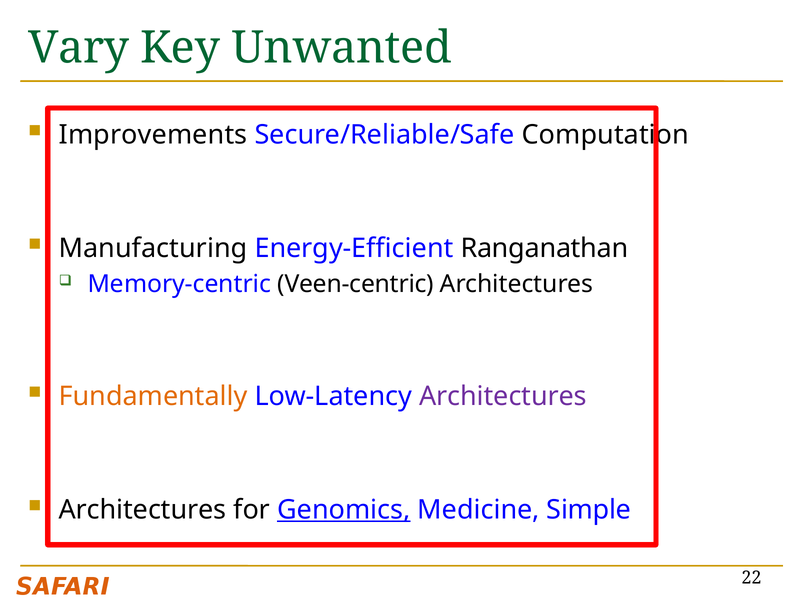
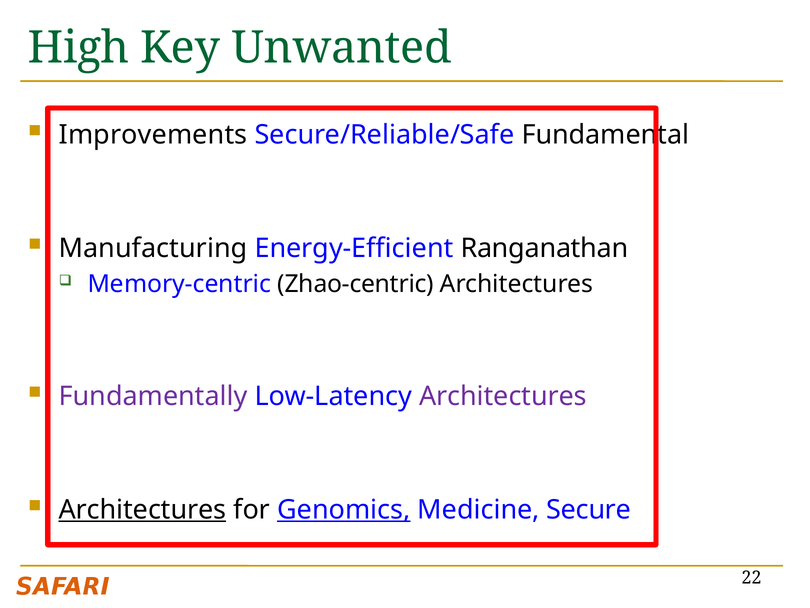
Vary: Vary -> High
Computation: Computation -> Fundamental
Veen-centric: Veen-centric -> Zhao-centric
Fundamentally colour: orange -> purple
Architectures at (143, 509) underline: none -> present
Simple: Simple -> Secure
